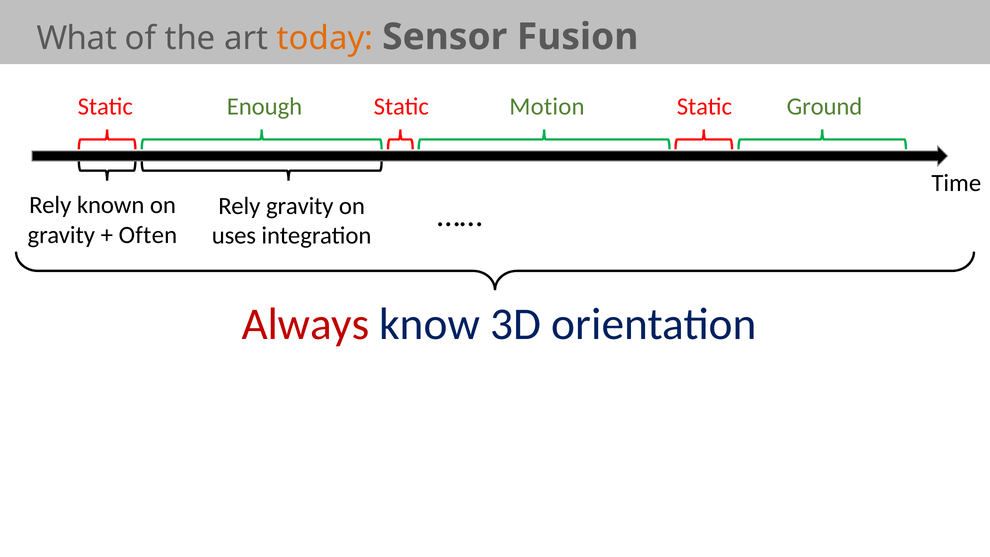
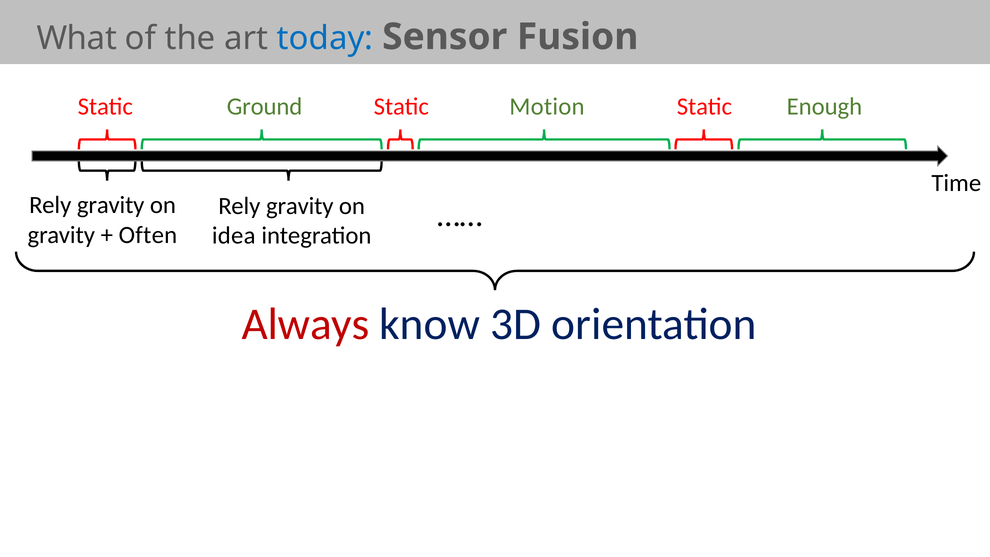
today colour: orange -> blue
Enough: Enough -> Ground
Ground: Ground -> Enough
known at (111, 205): known -> gravity
uses: uses -> idea
